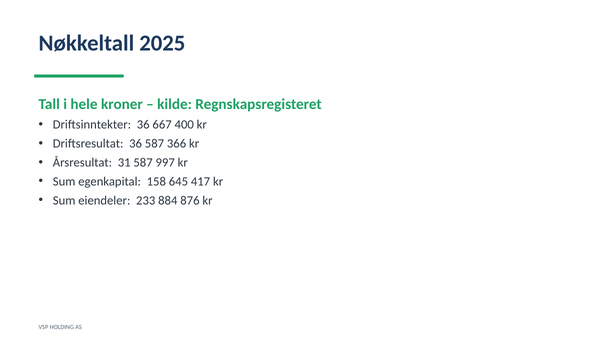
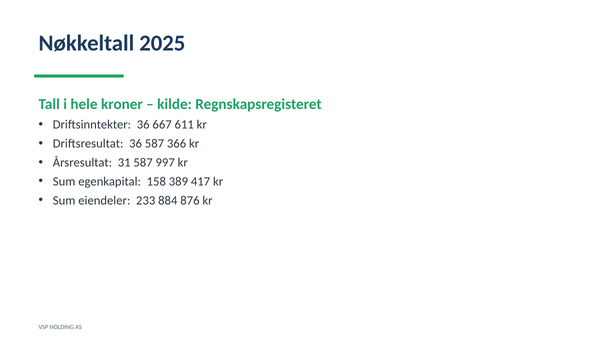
400: 400 -> 611
645: 645 -> 389
